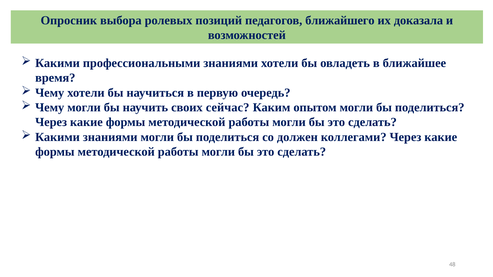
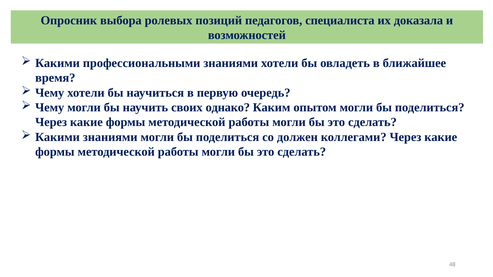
ближайшего: ближайшего -> специалиста
сейчас: сейчас -> однако
